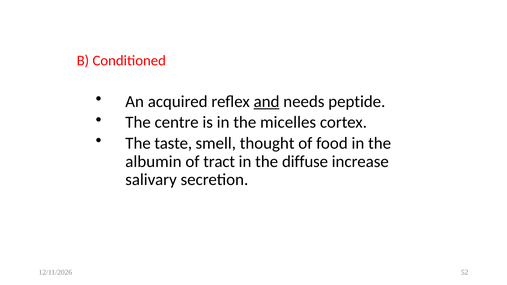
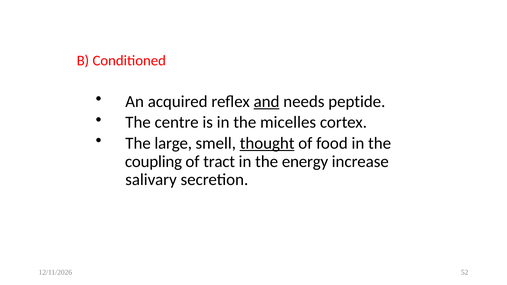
taste: taste -> large
thought underline: none -> present
albumin: albumin -> coupling
diffuse: diffuse -> energy
